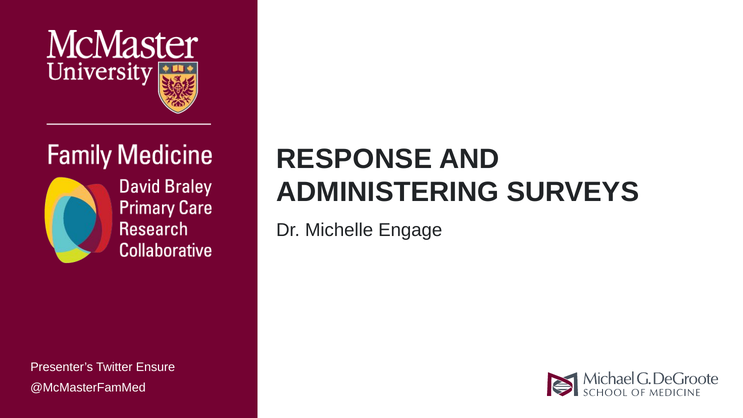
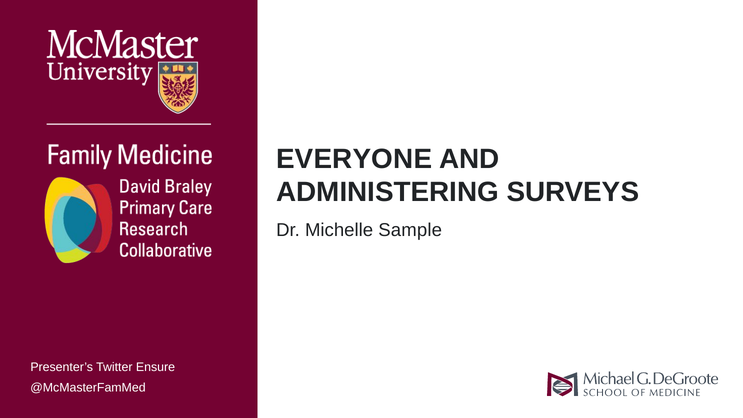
RESPONSE: RESPONSE -> EVERYONE
Engage: Engage -> Sample
